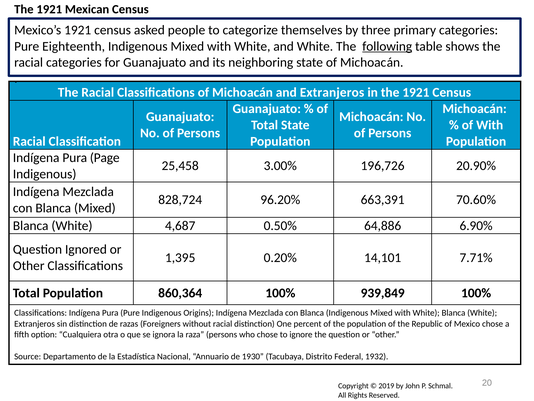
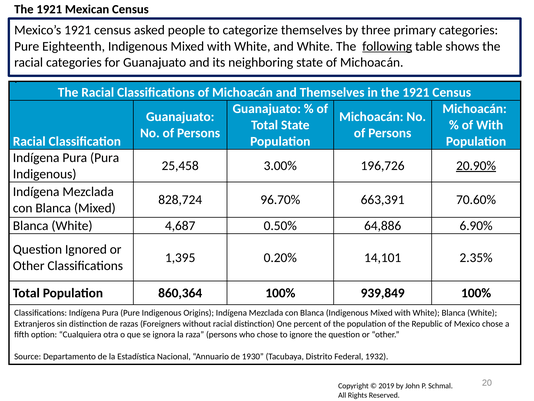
and Extranjeros: Extranjeros -> Themselves
Pura Page: Page -> Pura
20.90% underline: none -> present
96.20%: 96.20% -> 96.70%
7.71%: 7.71% -> 2.35%
